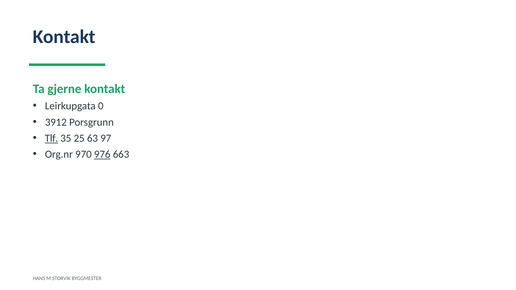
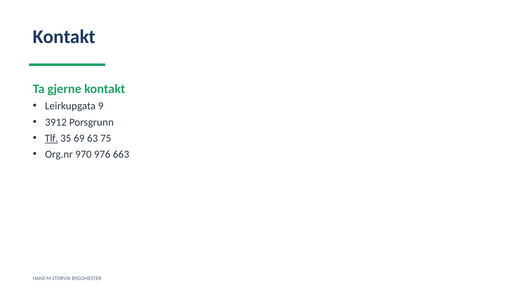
0: 0 -> 9
25: 25 -> 69
97: 97 -> 75
976 underline: present -> none
